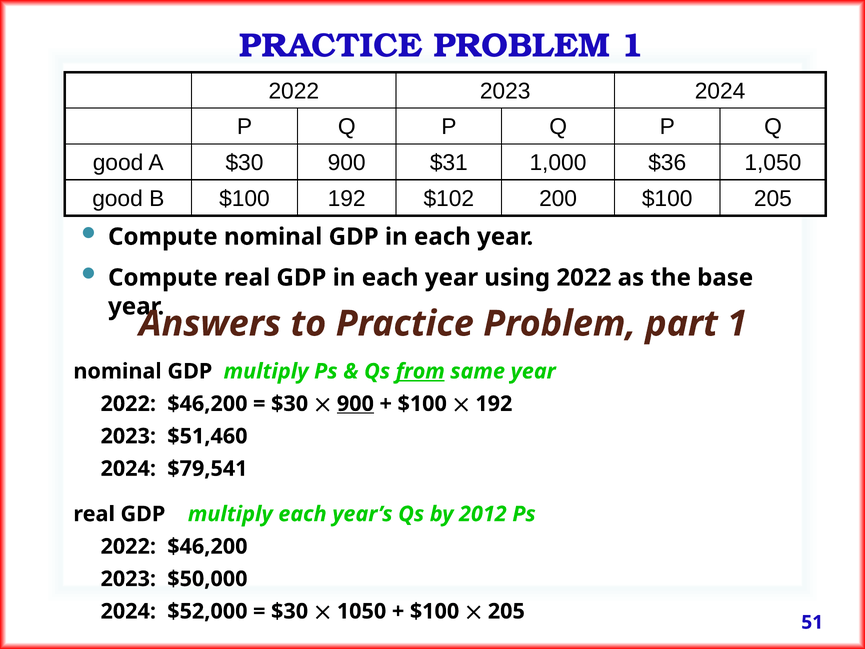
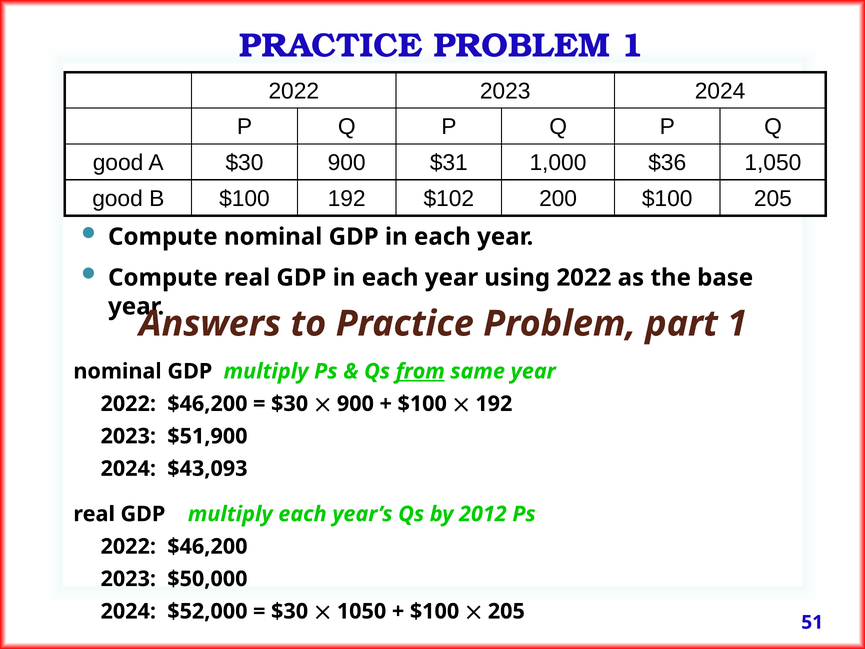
900 at (355, 404) underline: present -> none
$51,460: $51,460 -> $51,900
$79,541: $79,541 -> $43,093
